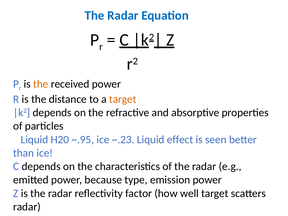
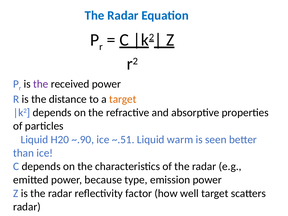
the at (41, 84) colour: orange -> purple
~.95: ~.95 -> ~.90
~.23: ~.23 -> ~.51
effect: effect -> warm
